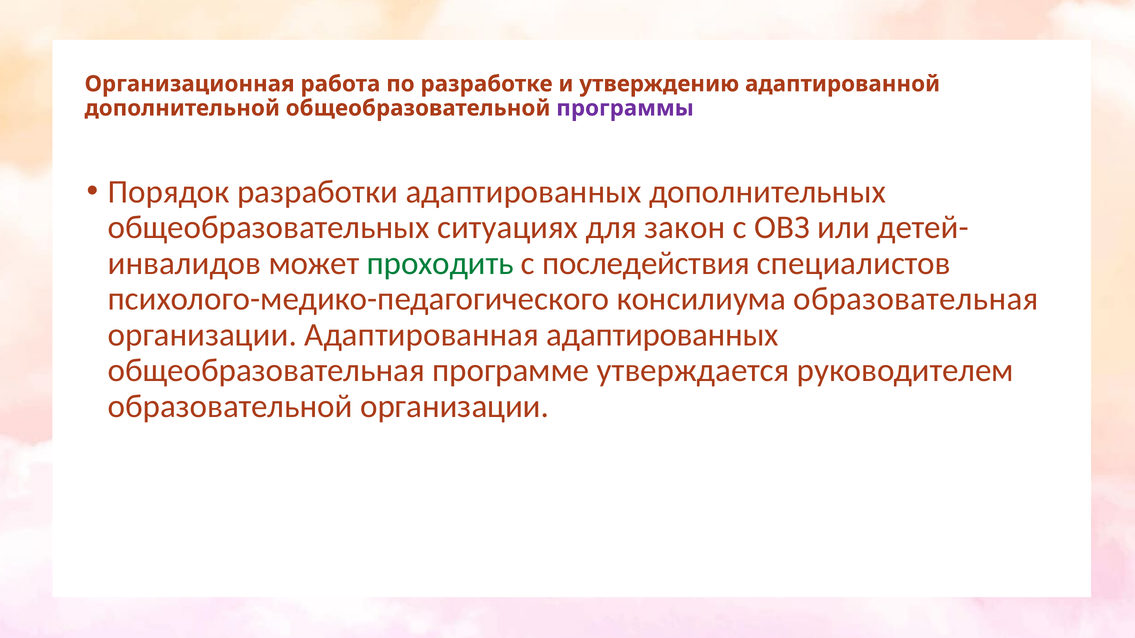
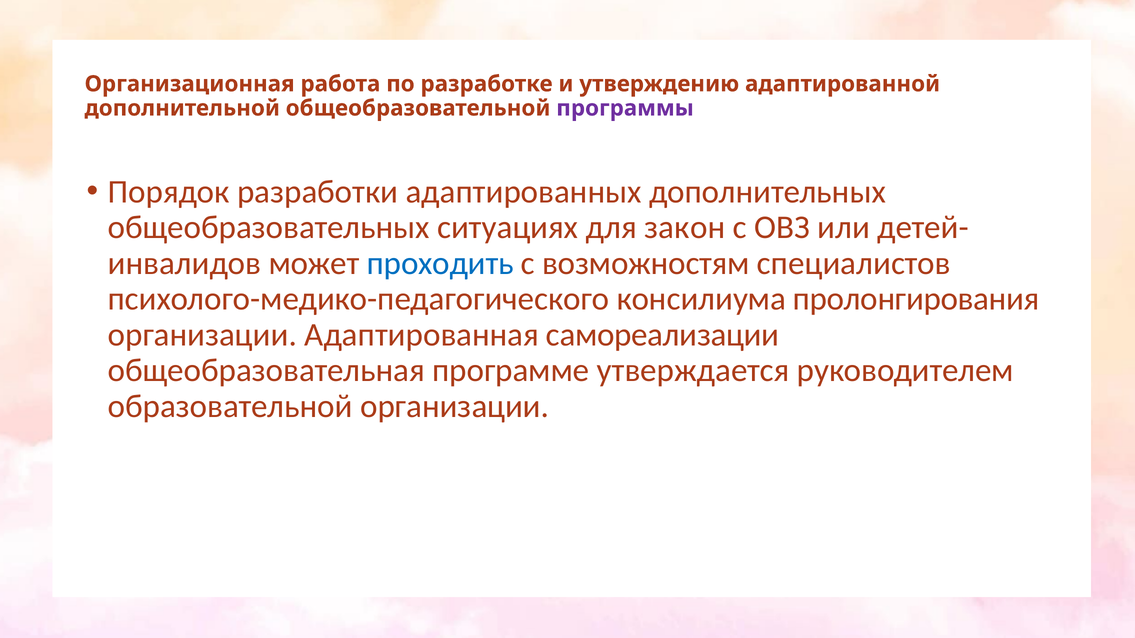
проходить colour: green -> blue
последействия: последействия -> возможностям
образовательная: образовательная -> пролонгирования
Адаптированная адаптированных: адаптированных -> самореализации
